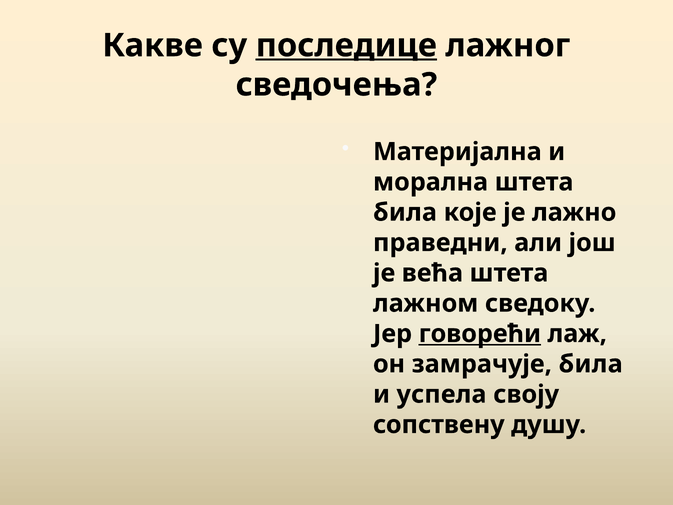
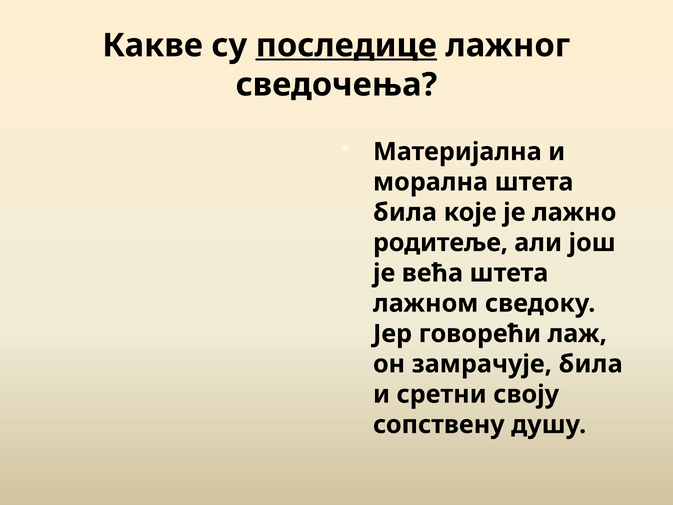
праведни: праведни -> родитеље
говорећи underline: present -> none
успела: успела -> сретни
